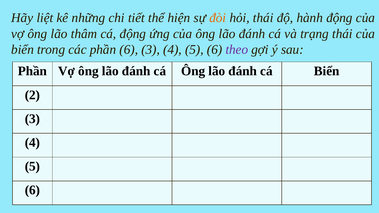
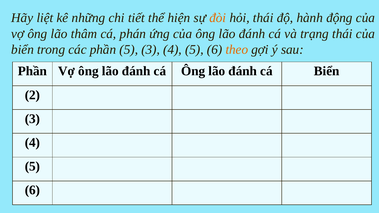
cá động: động -> phán
phần 6: 6 -> 5
theo colour: purple -> orange
